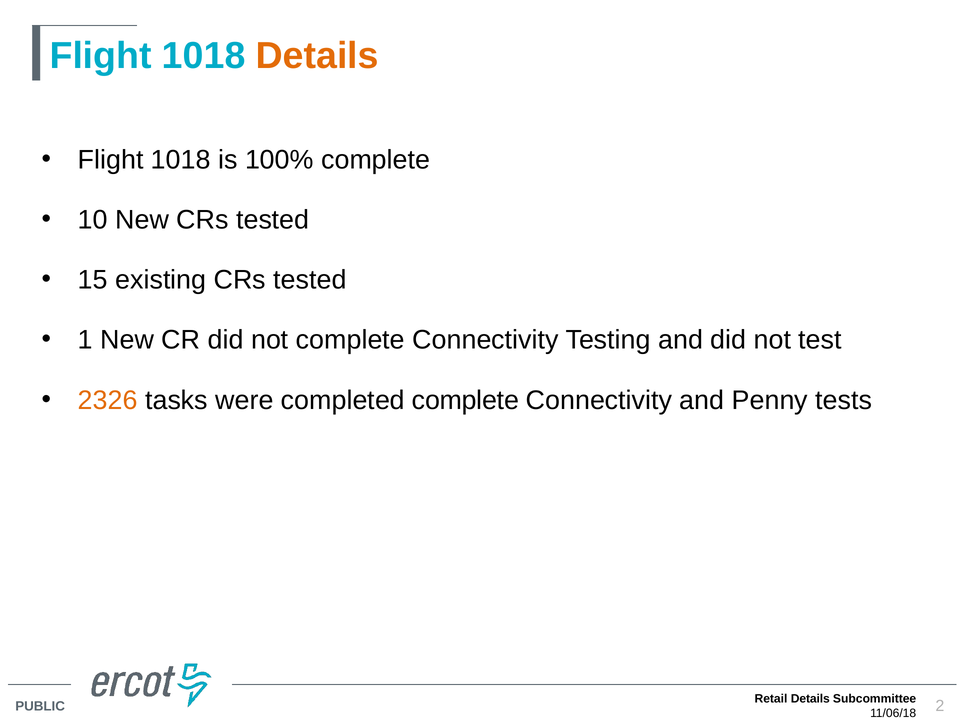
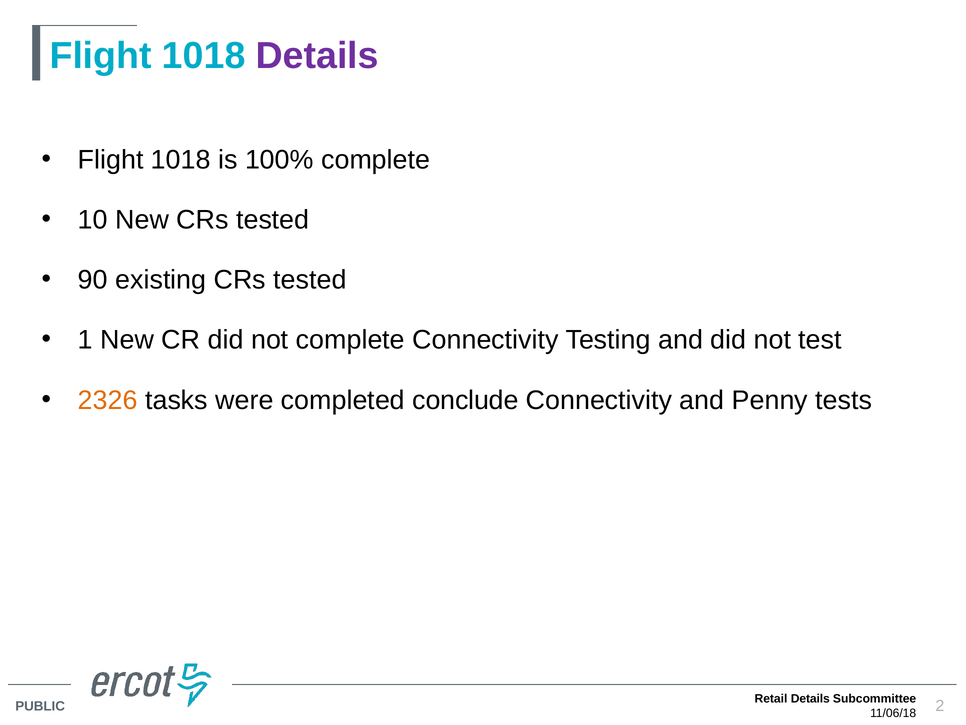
Details at (317, 56) colour: orange -> purple
15: 15 -> 90
completed complete: complete -> conclude
